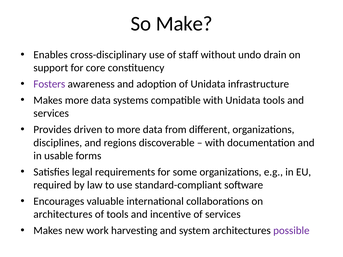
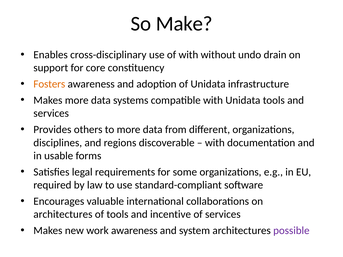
of staff: staff -> with
Fosters colour: purple -> orange
driven: driven -> others
work harvesting: harvesting -> awareness
